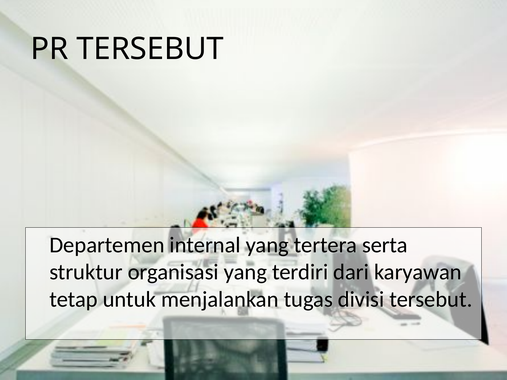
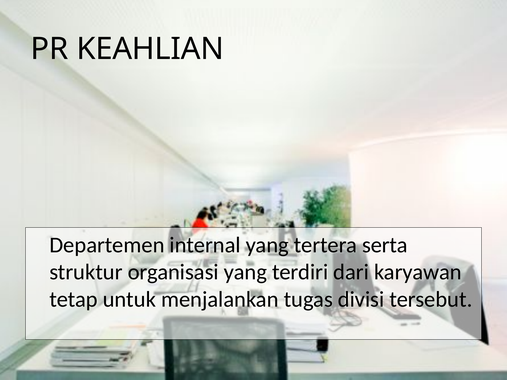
PR TERSEBUT: TERSEBUT -> KEAHLIAN
